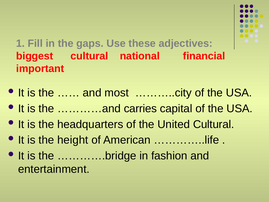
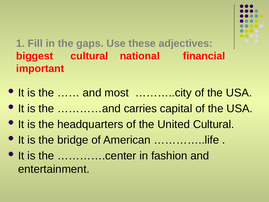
height: height -> bridge
………….bridge: ………….bridge -> ………….center
